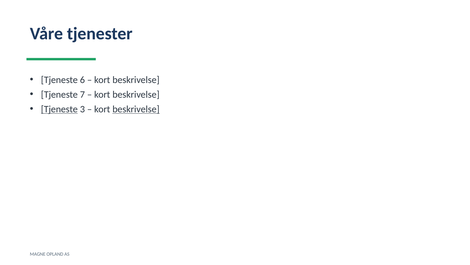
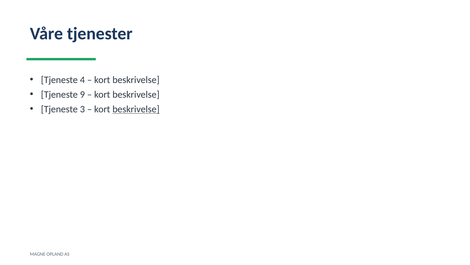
6: 6 -> 4
7: 7 -> 9
Tjeneste at (59, 109) underline: present -> none
